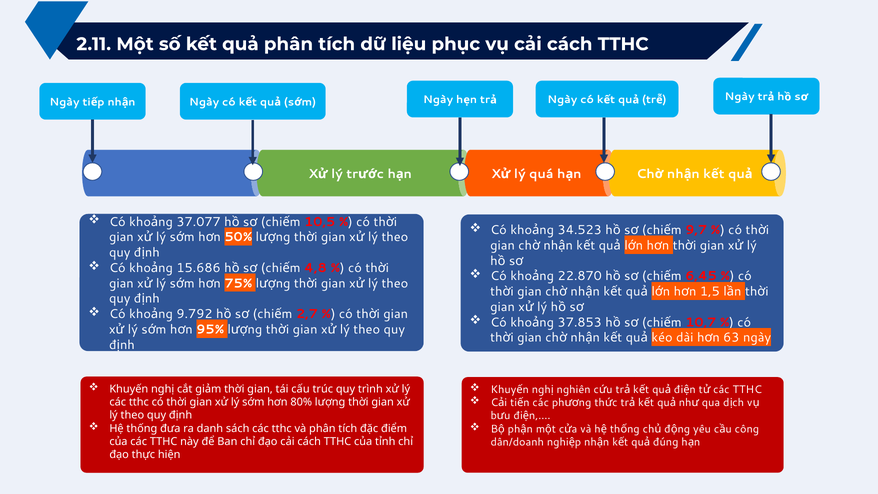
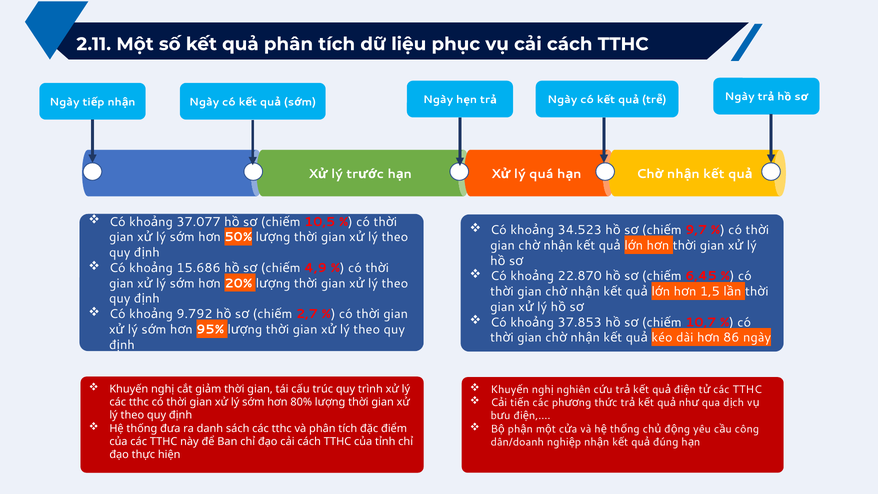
4,8: 4,8 -> 4,9
75%: 75% -> 20%
63: 63 -> 86
